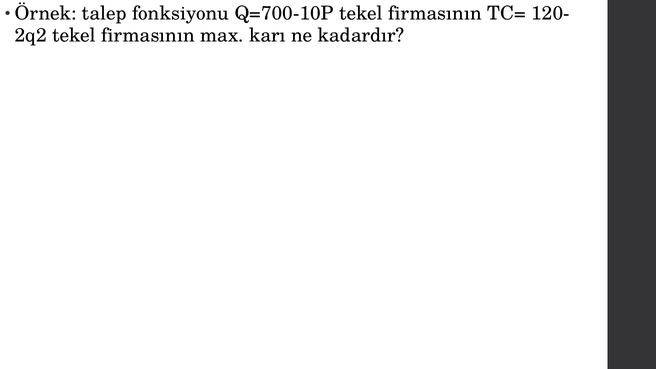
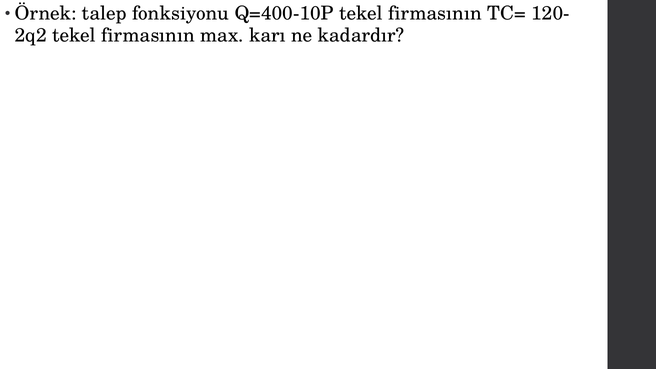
Q=700-10P: Q=700-10P -> Q=400-10P
